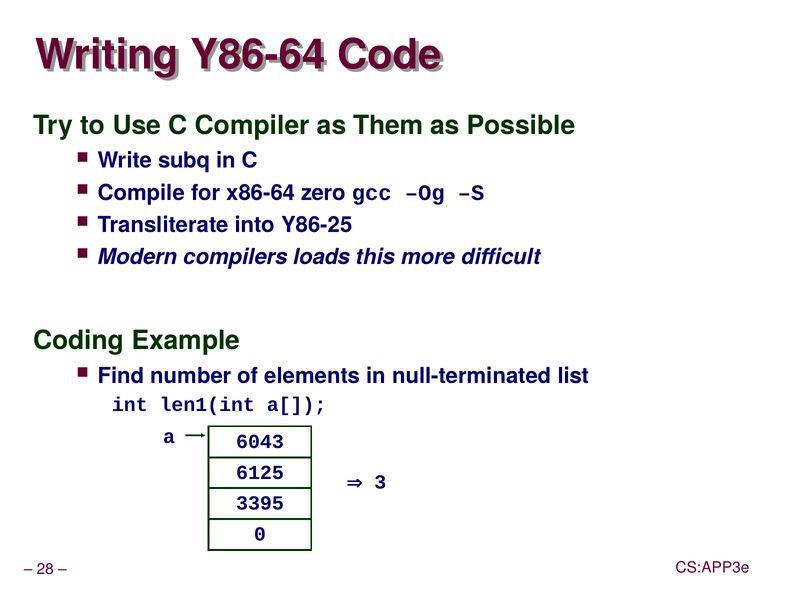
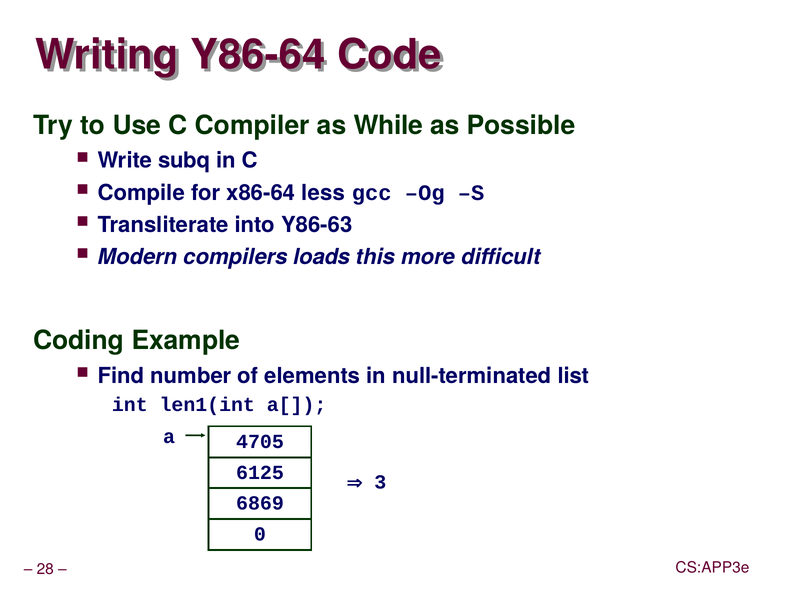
Them: Them -> While
zero: zero -> less
Y86-25: Y86-25 -> Y86-63
6043: 6043 -> 4705
3395: 3395 -> 6869
